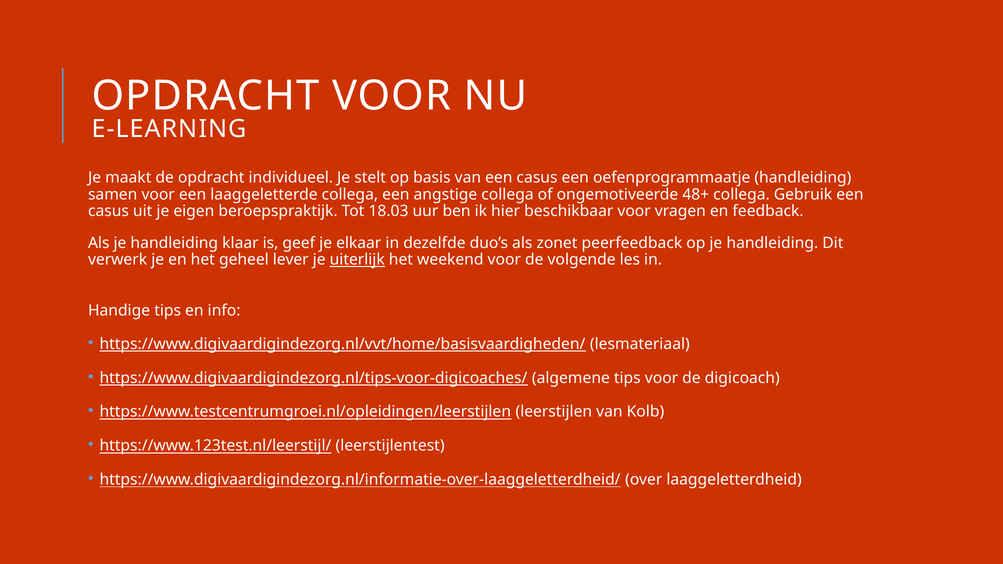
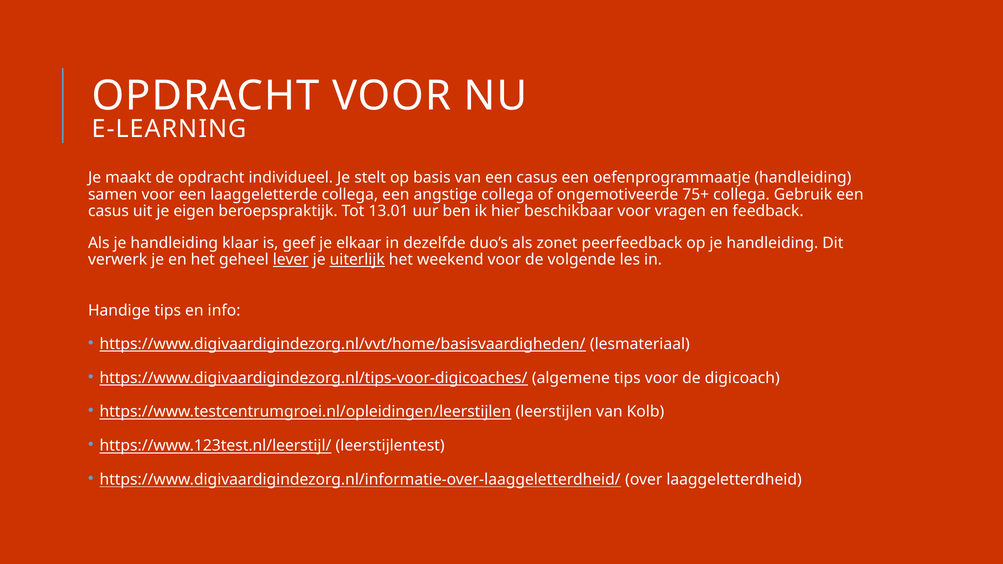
48+: 48+ -> 75+
18.03: 18.03 -> 13.01
lever underline: none -> present
